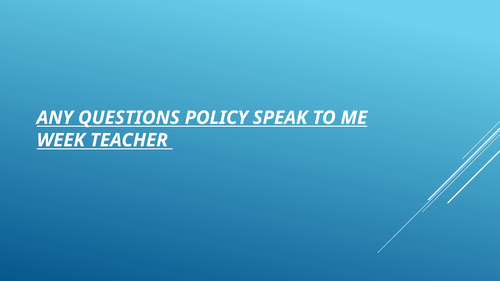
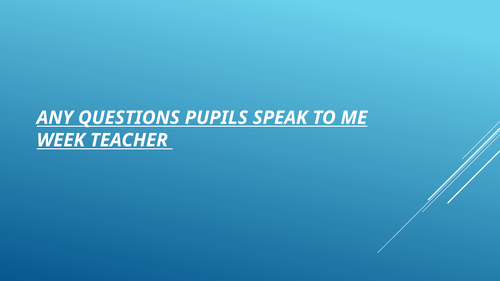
POLICY: POLICY -> PUPILS
